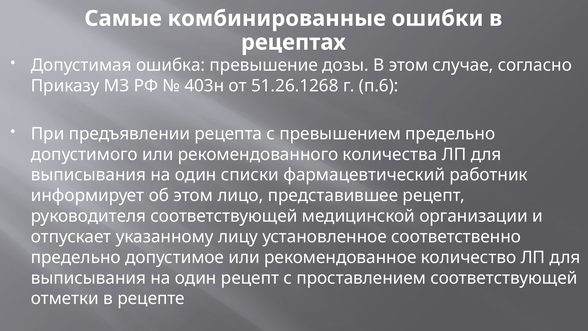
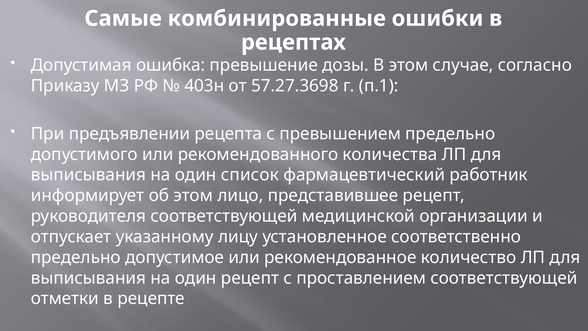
51.26.1268: 51.26.1268 -> 57.27.3698
п.6: п.6 -> п.1
списки: списки -> список
